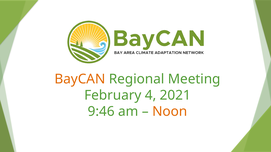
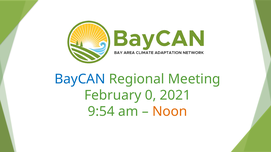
BayCAN colour: orange -> blue
4: 4 -> 0
9:46: 9:46 -> 9:54
